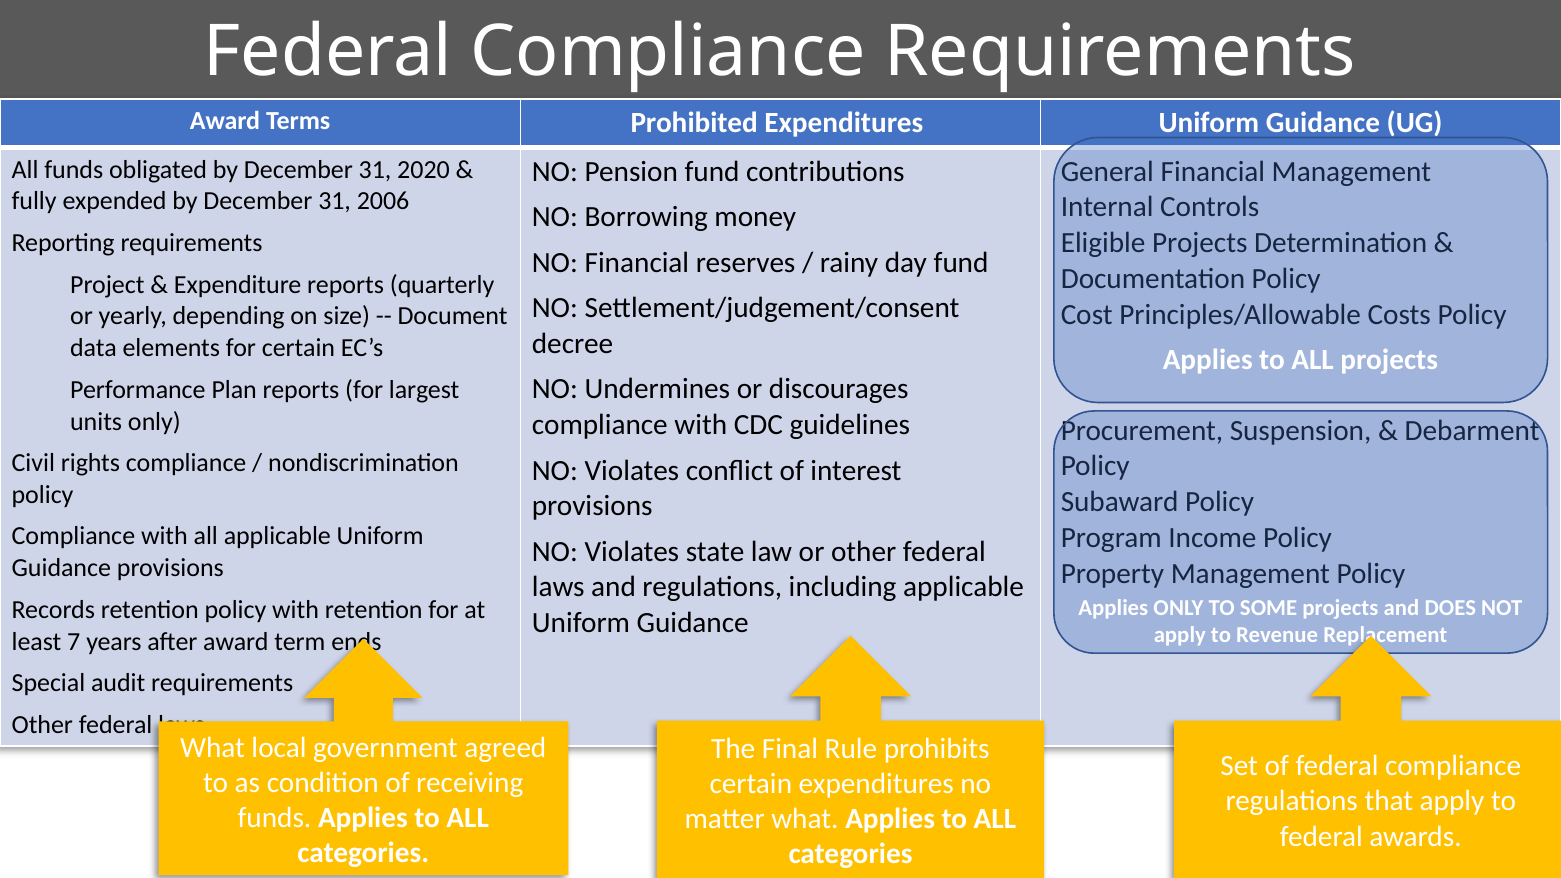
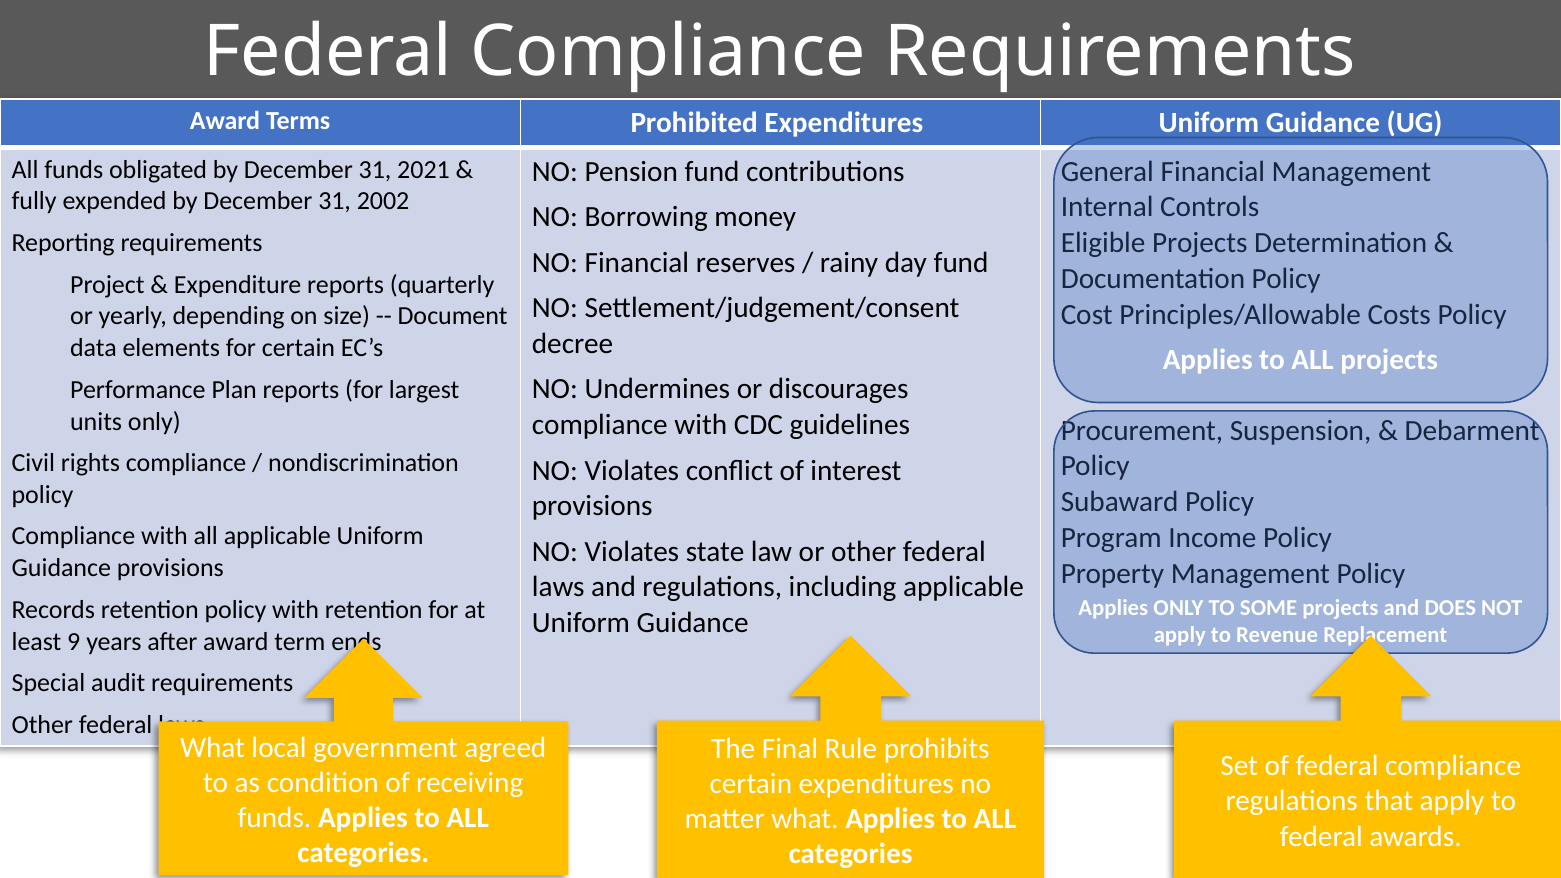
2020: 2020 -> 2021
2006: 2006 -> 2002
7: 7 -> 9
